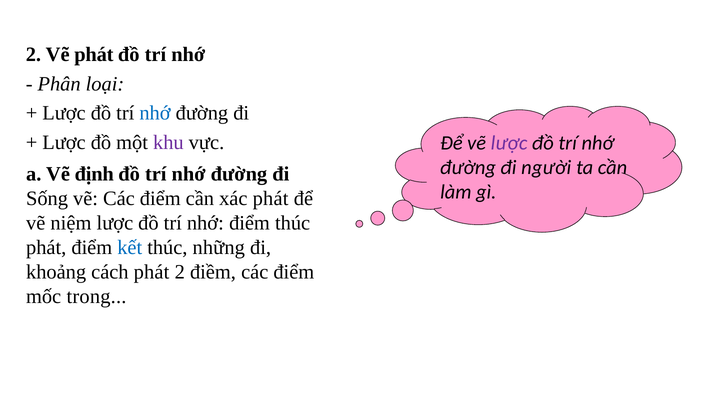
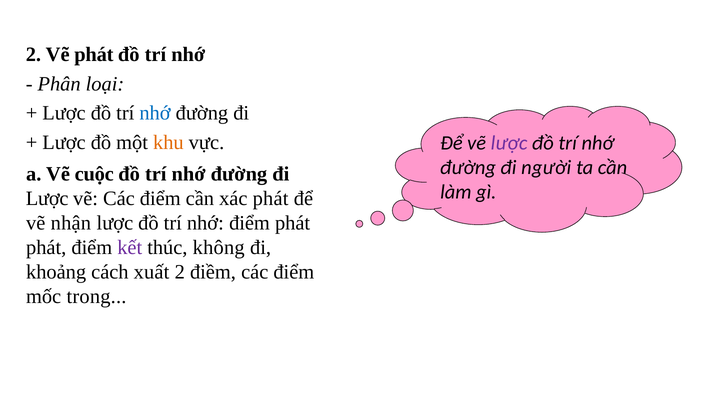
khu colour: purple -> orange
định: định -> cuộc
Sống at (47, 199): Sống -> Lược
niệm: niệm -> nhận
điểm thúc: thúc -> phát
kết colour: blue -> purple
những: những -> không
cách phát: phát -> xuất
